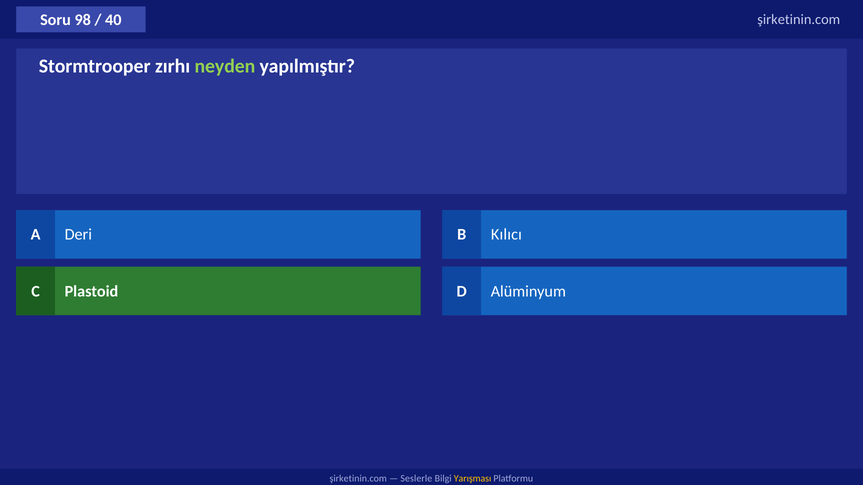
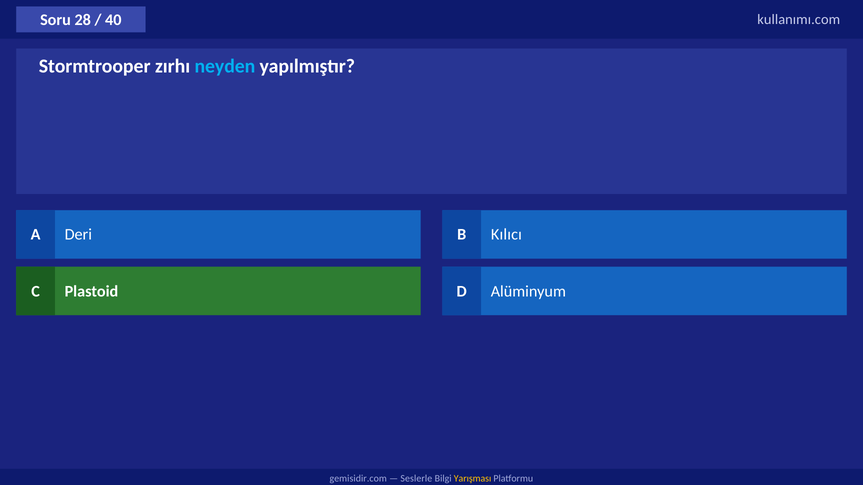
98: 98 -> 28
40 şirketinin.com: şirketinin.com -> kullanımı.com
neyden colour: light green -> light blue
şirketinin.com at (358, 479): şirketinin.com -> gemisidir.com
